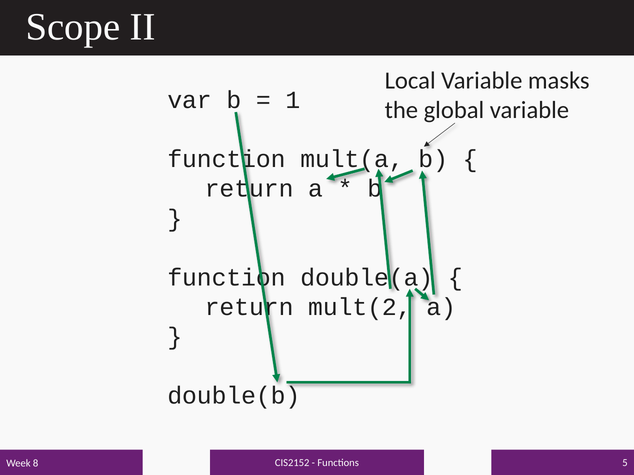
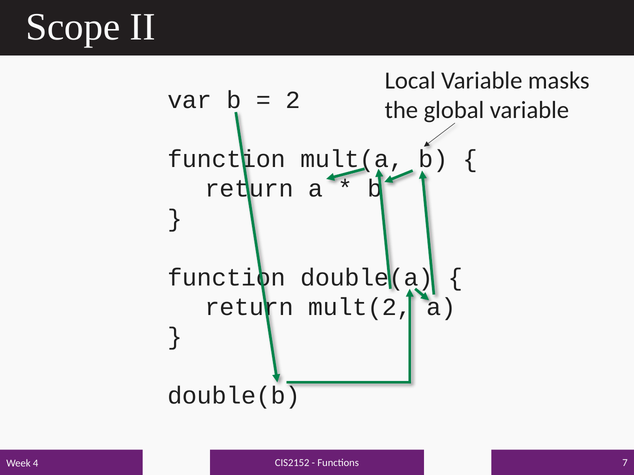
1: 1 -> 2
5: 5 -> 7
8: 8 -> 4
